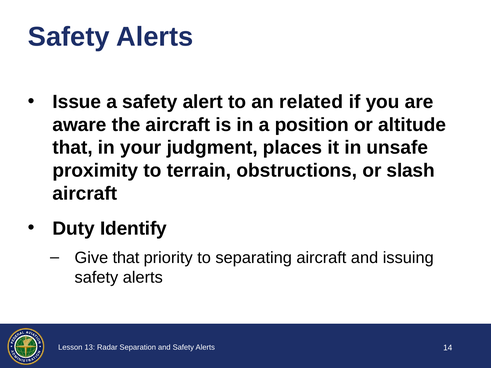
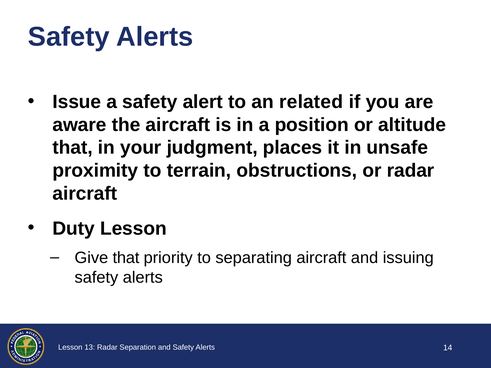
or slash: slash -> radar
Duty Identify: Identify -> Lesson
